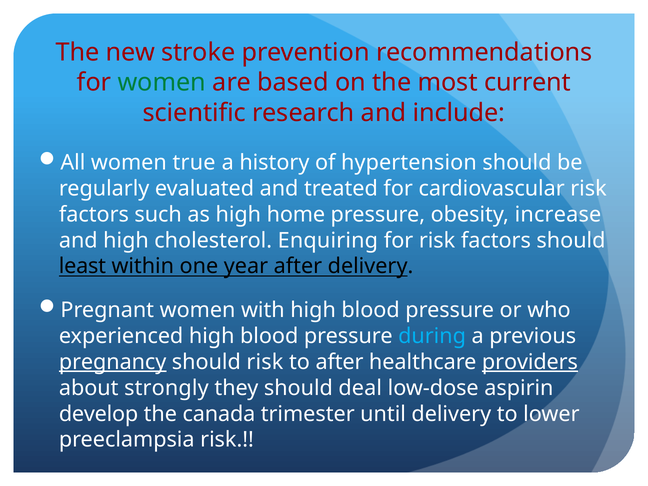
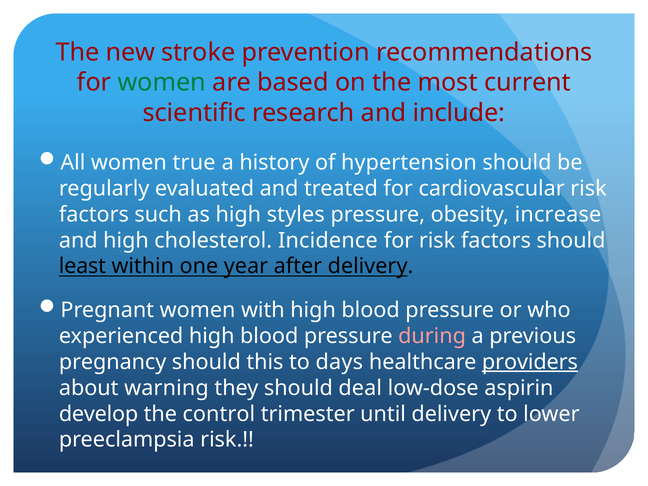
home: home -> styles
Enquiring: Enquiring -> Incidence
during colour: light blue -> pink
pregnancy underline: present -> none
should risk: risk -> this
to after: after -> days
strongly: strongly -> warning
canada: canada -> control
